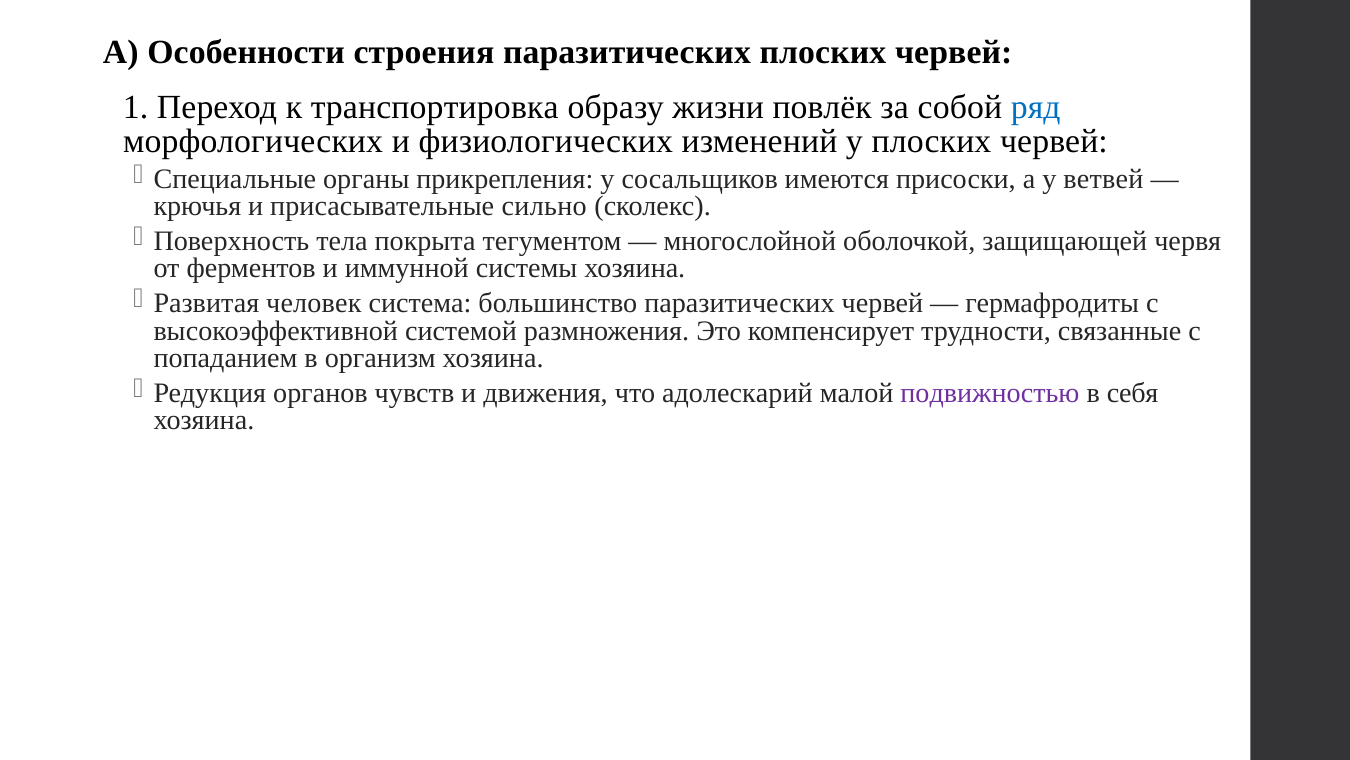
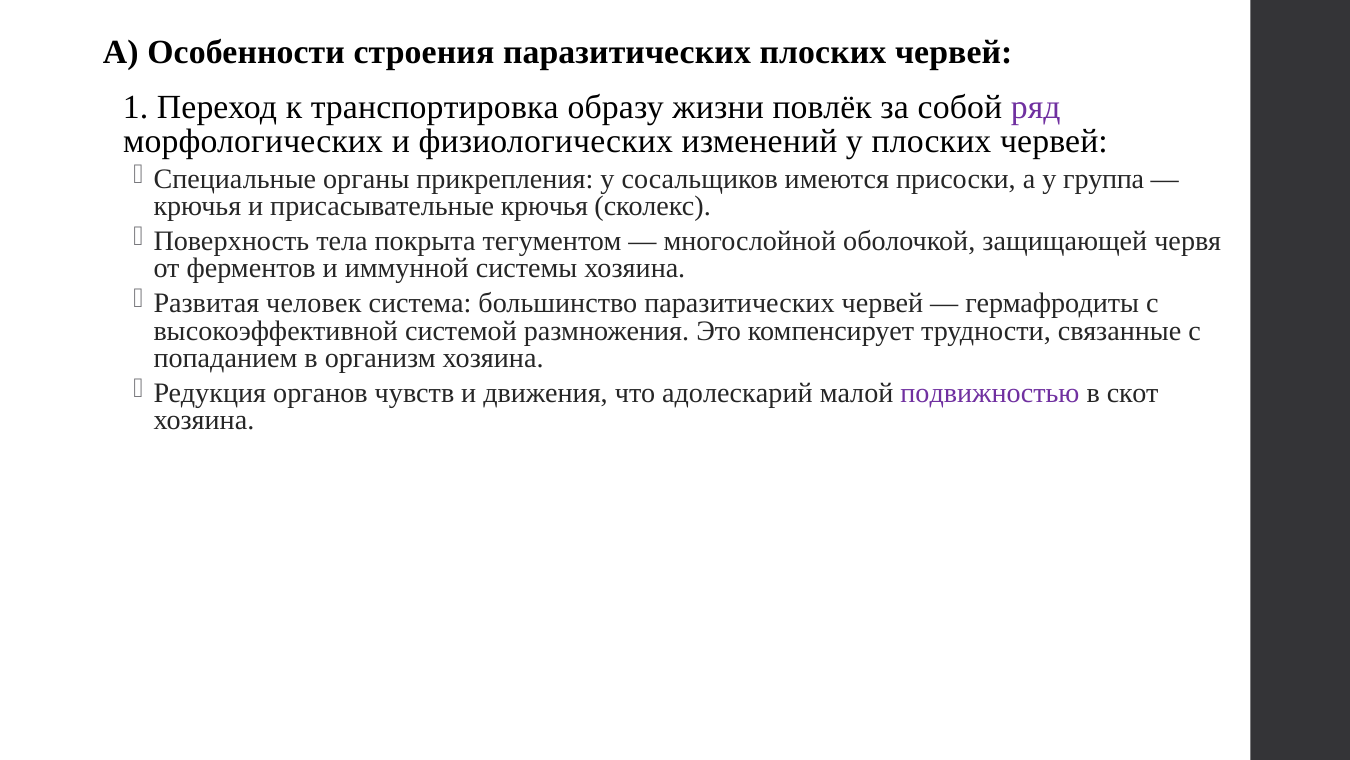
ряд colour: blue -> purple
ветвей: ветвей -> группа
присасывательные сильно: сильно -> крючья
себя: себя -> скот
